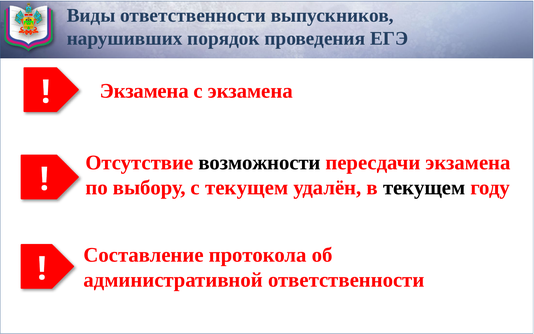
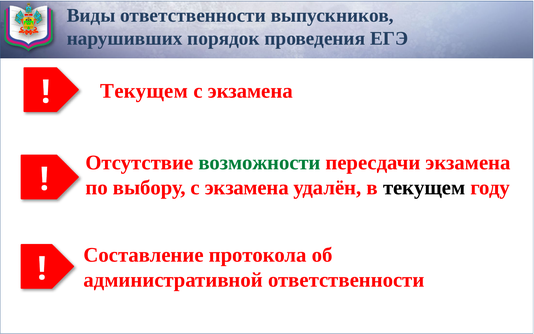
Экзамена at (144, 91): Экзамена -> Текущем
возможности colour: black -> green
выбору с текущем: текущем -> экзамена
